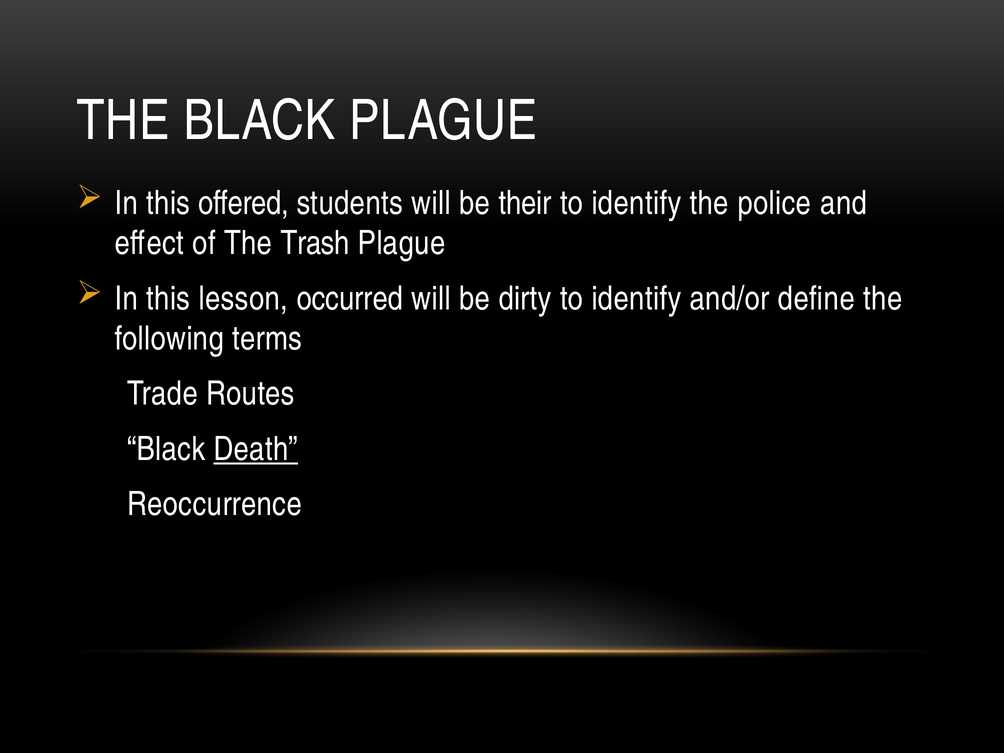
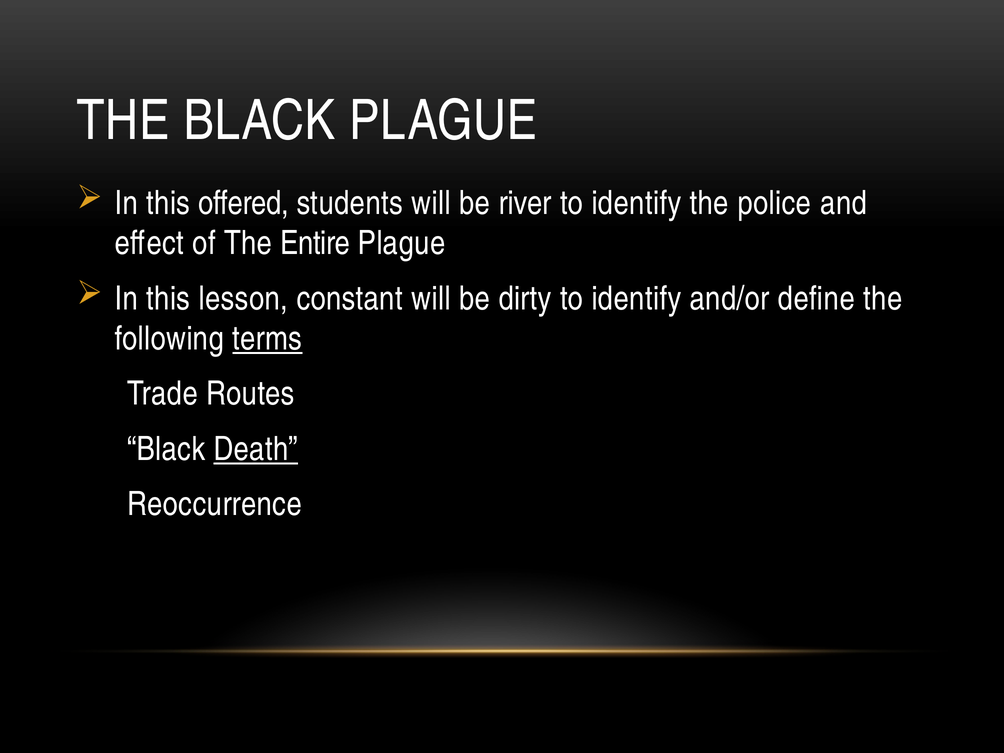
their: their -> river
Trash: Trash -> Entire
occurred: occurred -> constant
terms underline: none -> present
